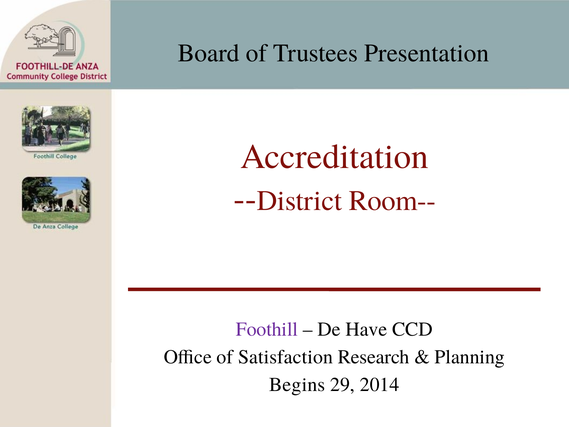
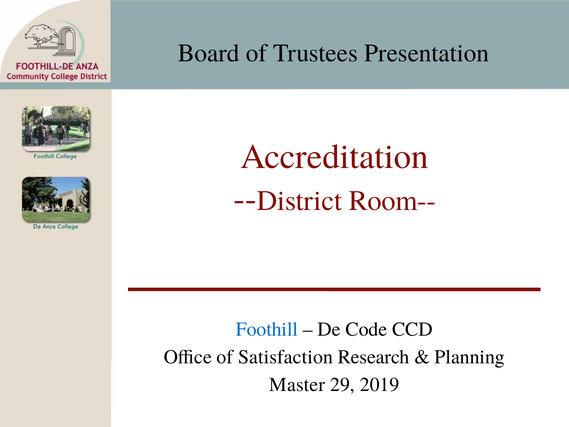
Foothill colour: purple -> blue
Have: Have -> Code
Begins: Begins -> Master
2014: 2014 -> 2019
